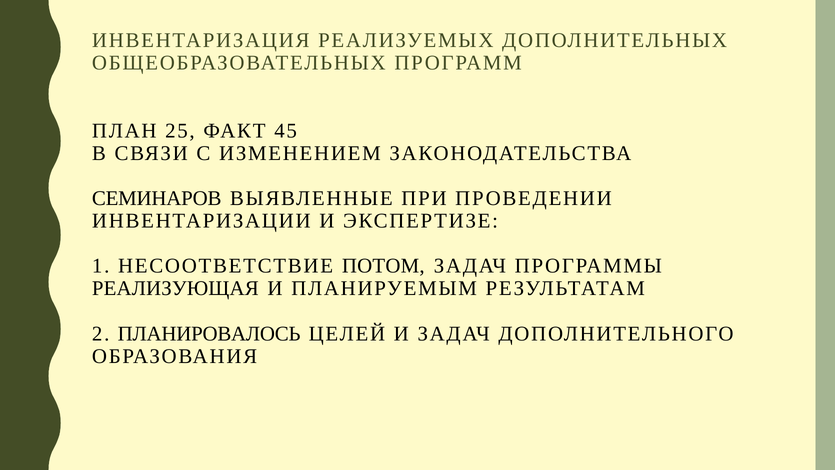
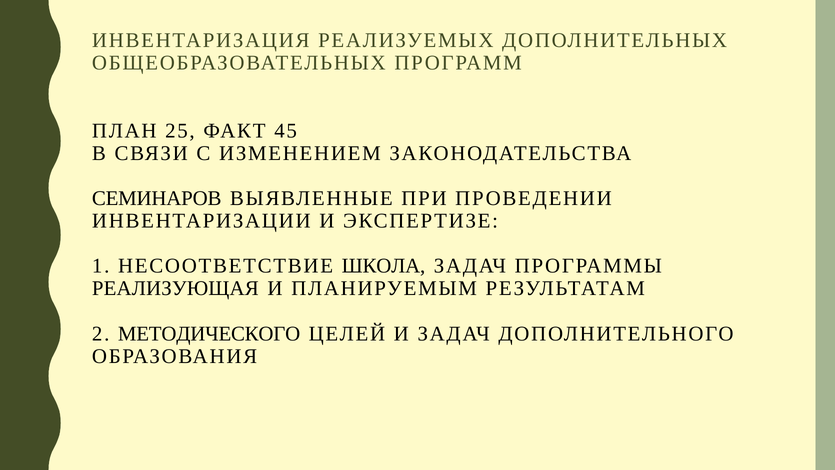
ПОТОМ: ПОТОМ -> ШКОЛА
ПЛАНИРОВАЛОСЬ: ПЛАНИРОВАЛОСЬ -> МЕТОДИЧЕСКОГО
